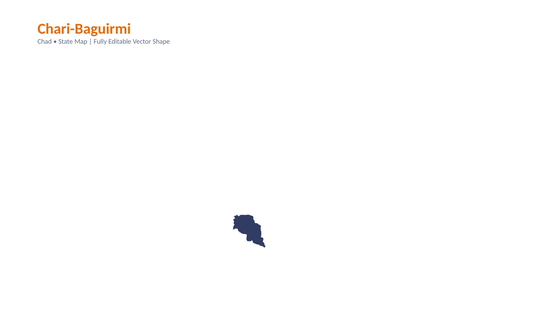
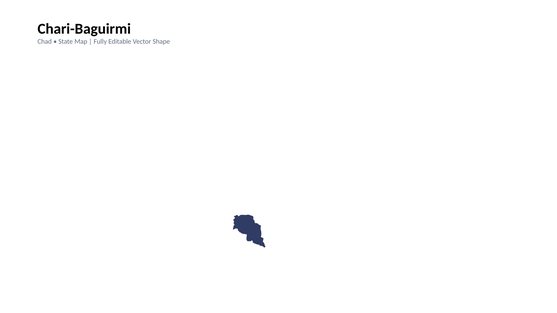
Chari-Baguirmi colour: orange -> black
